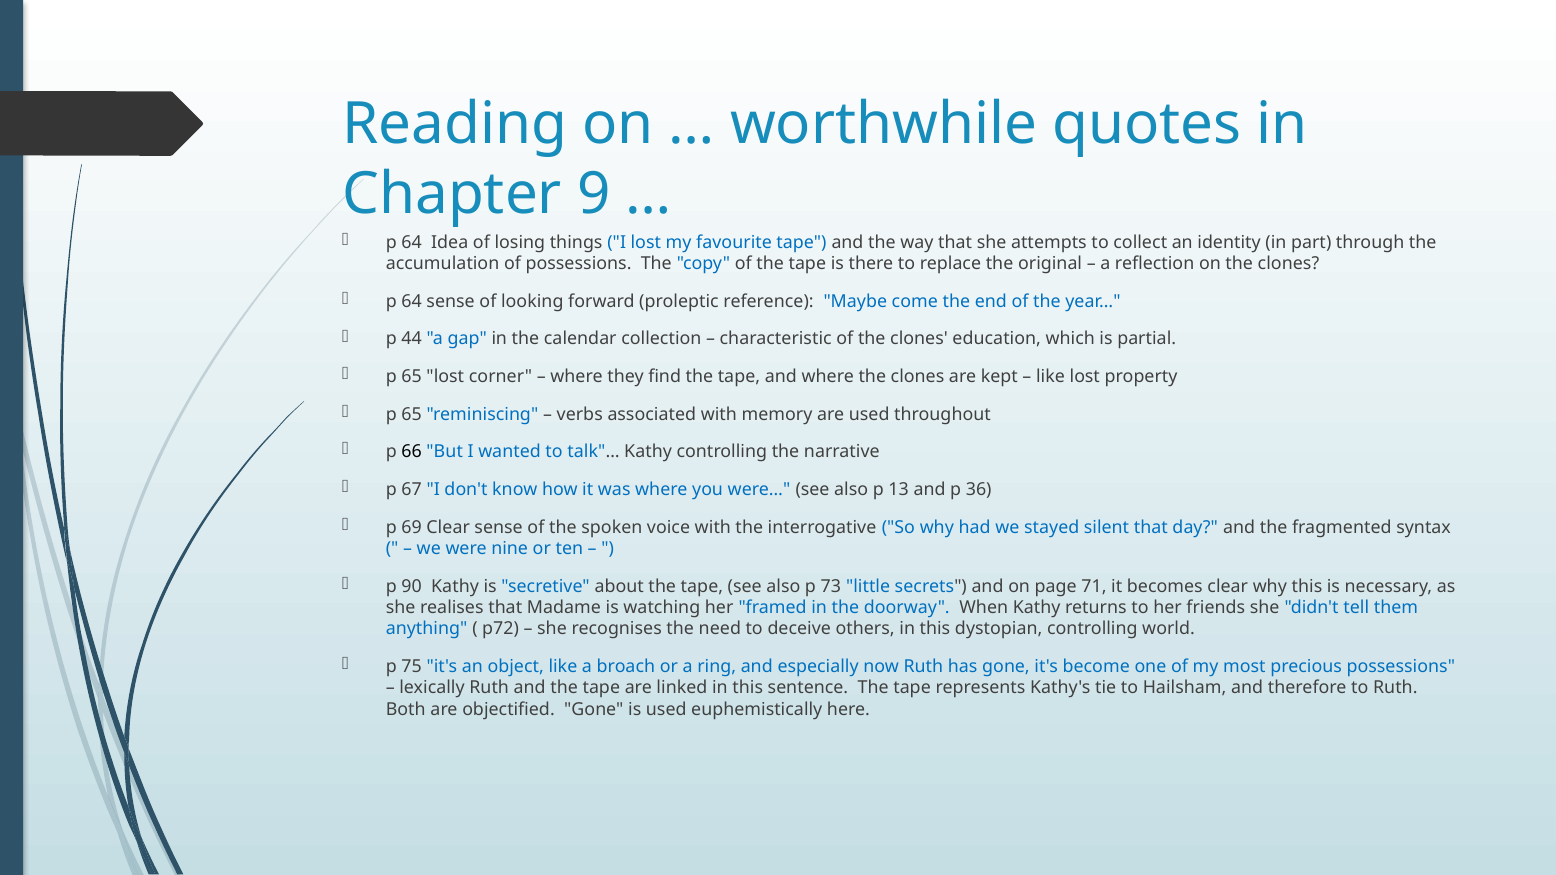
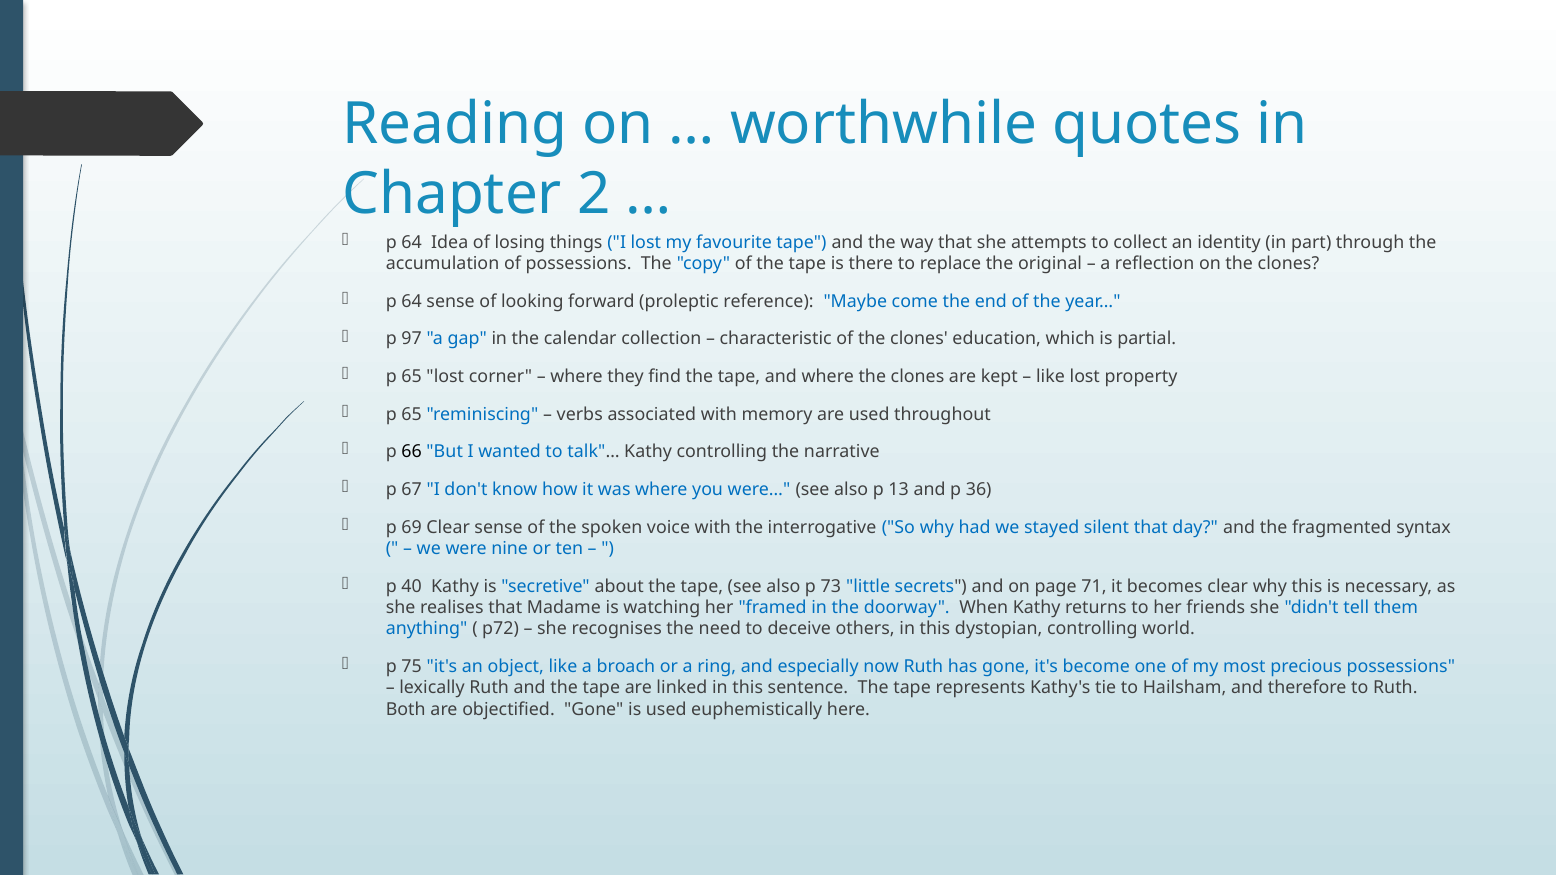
9: 9 -> 2
44: 44 -> 97
90: 90 -> 40
